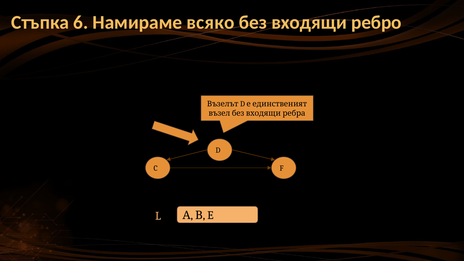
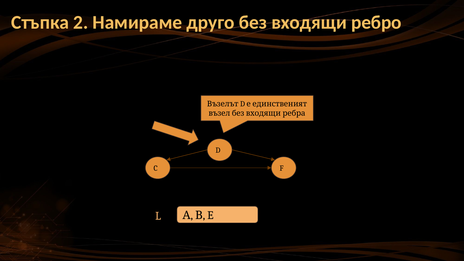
6: 6 -> 2
всяко: всяко -> друго
